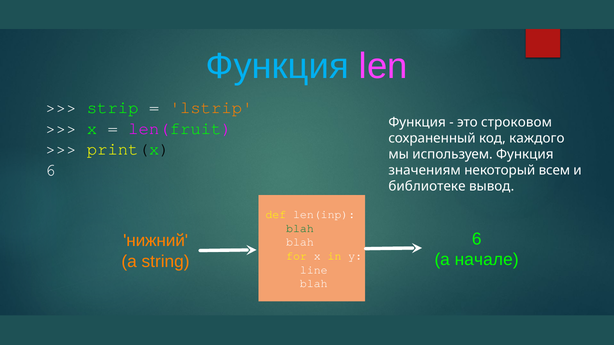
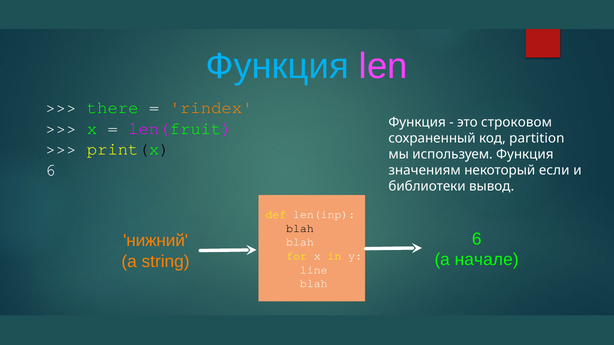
strip: strip -> there
lstrip: lstrip -> rindex
каждого: каждого -> partition
всем: всем -> если
библиотеке: библиотеке -> библиотеки
blah at (300, 229) colour: green -> black
